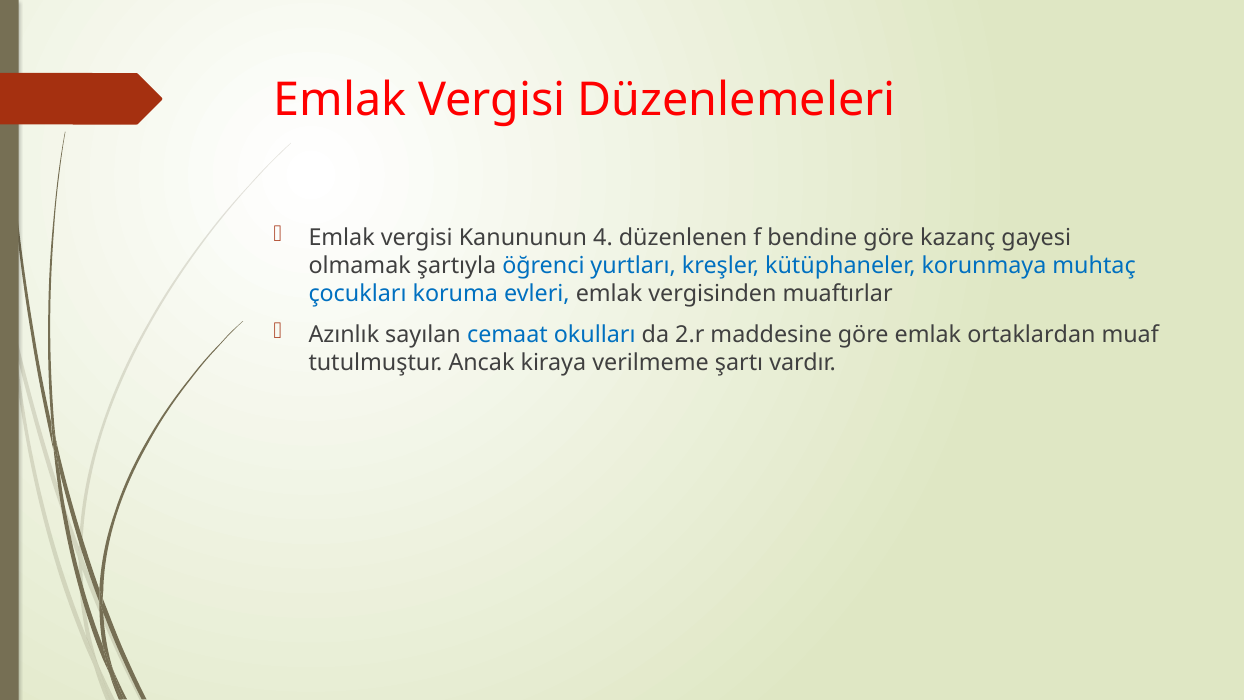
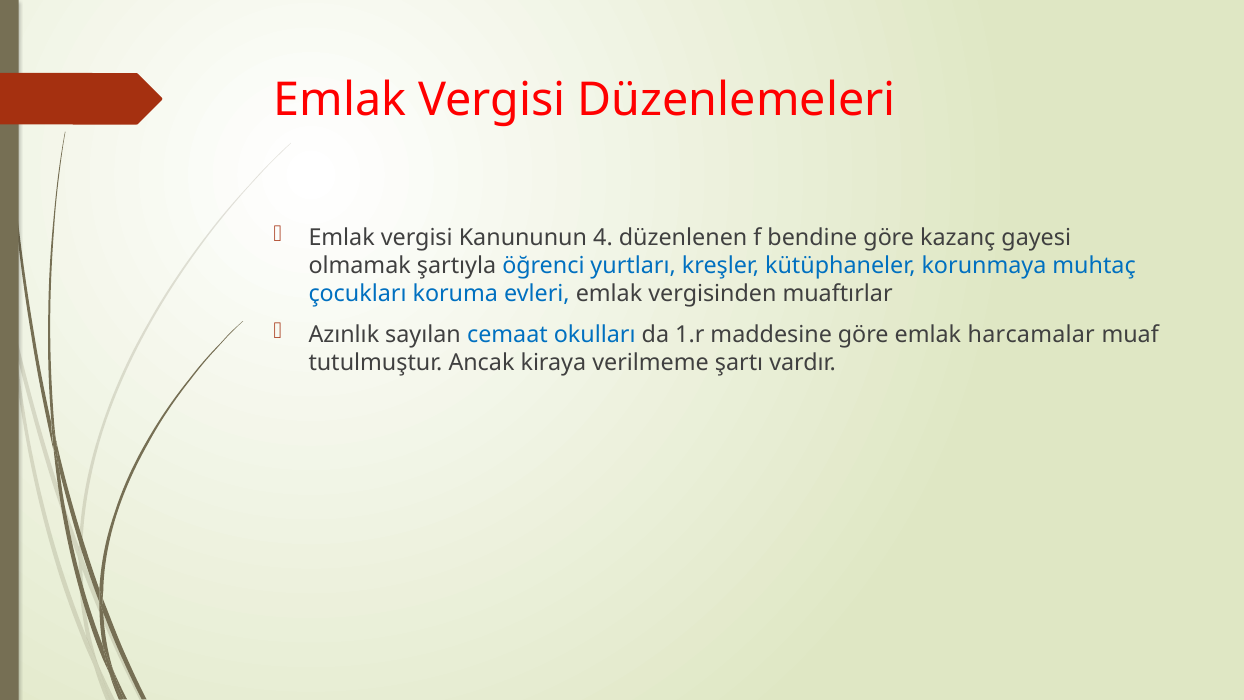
2.r: 2.r -> 1.r
ortaklardan: ortaklardan -> harcamalar
